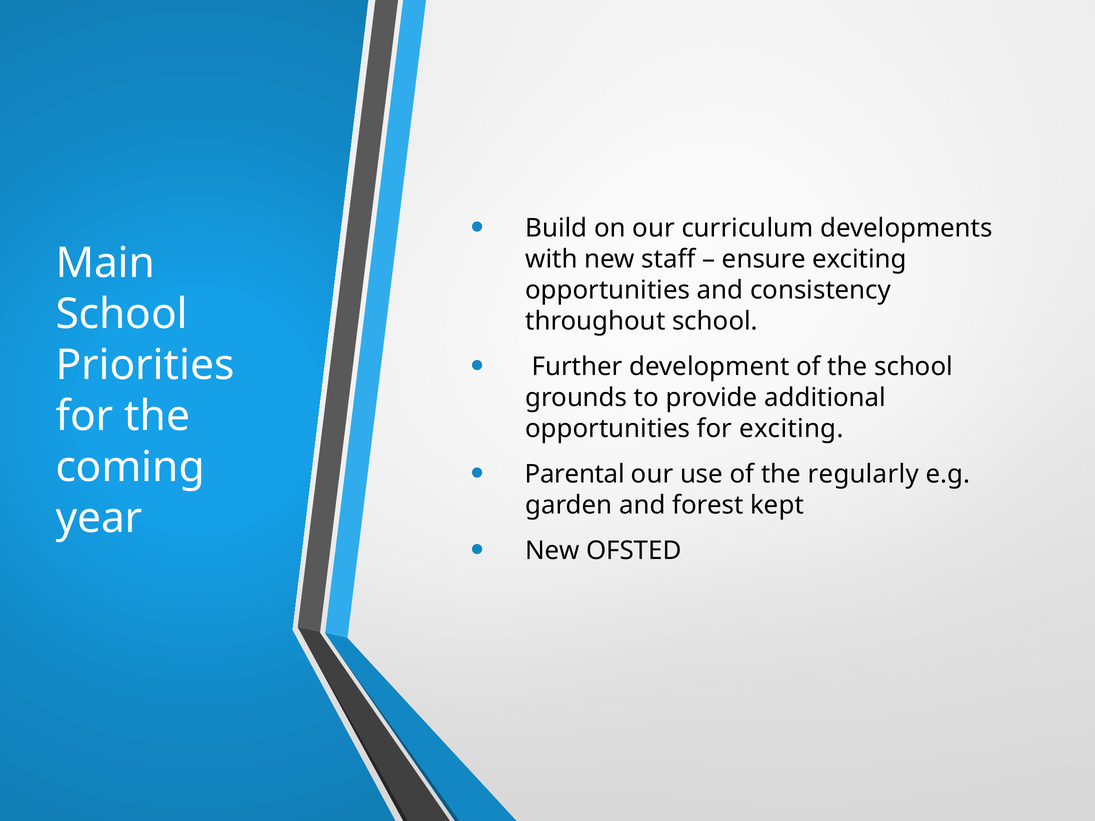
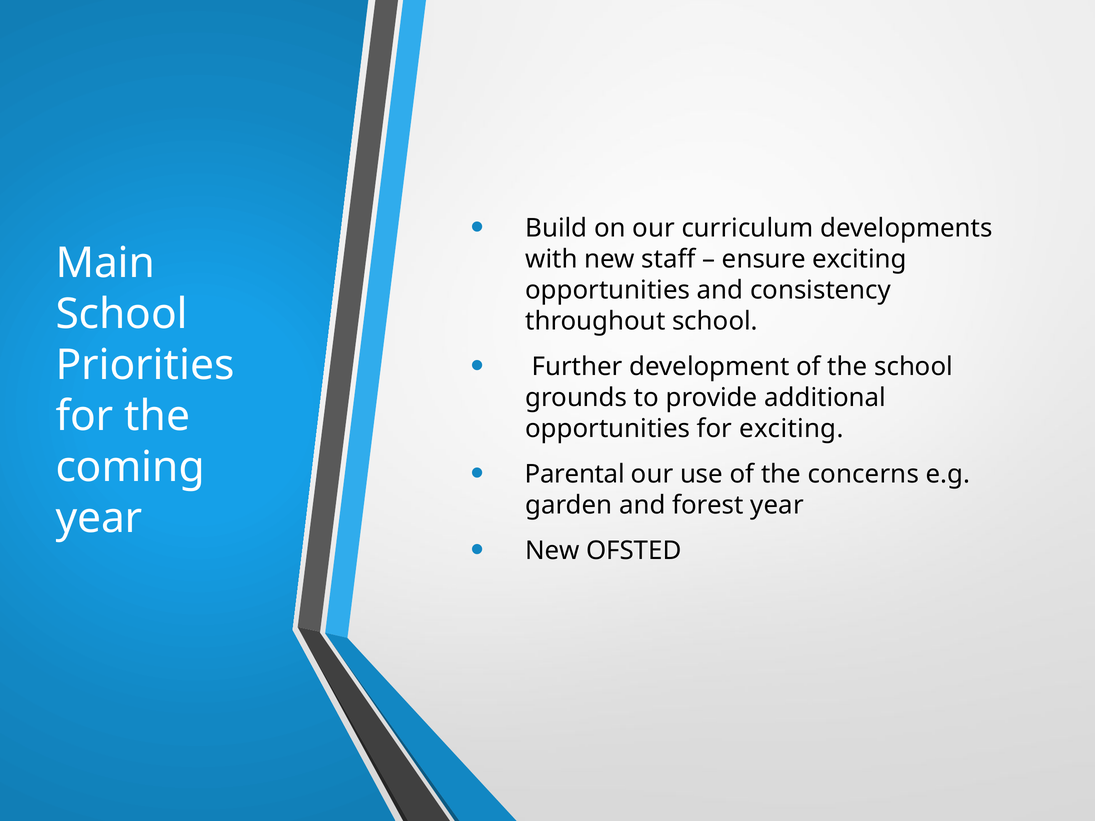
regularly: regularly -> concerns
forest kept: kept -> year
